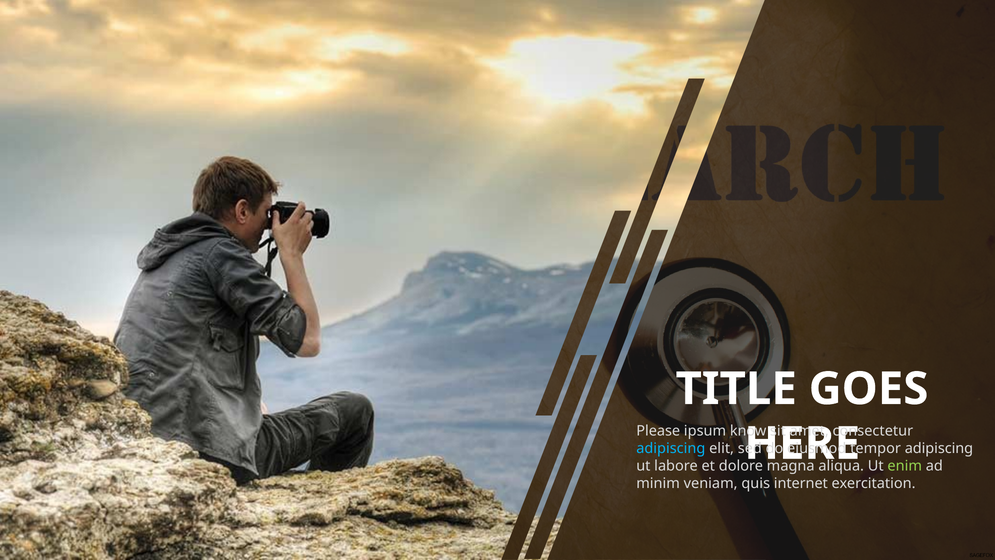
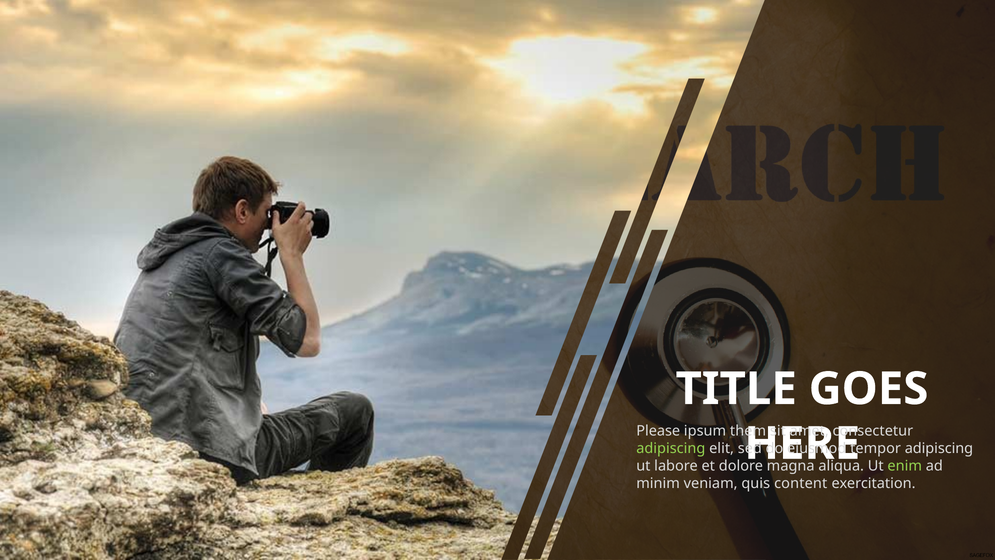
know: know -> them
adipiscing at (671, 448) colour: light blue -> light green
internet: internet -> content
